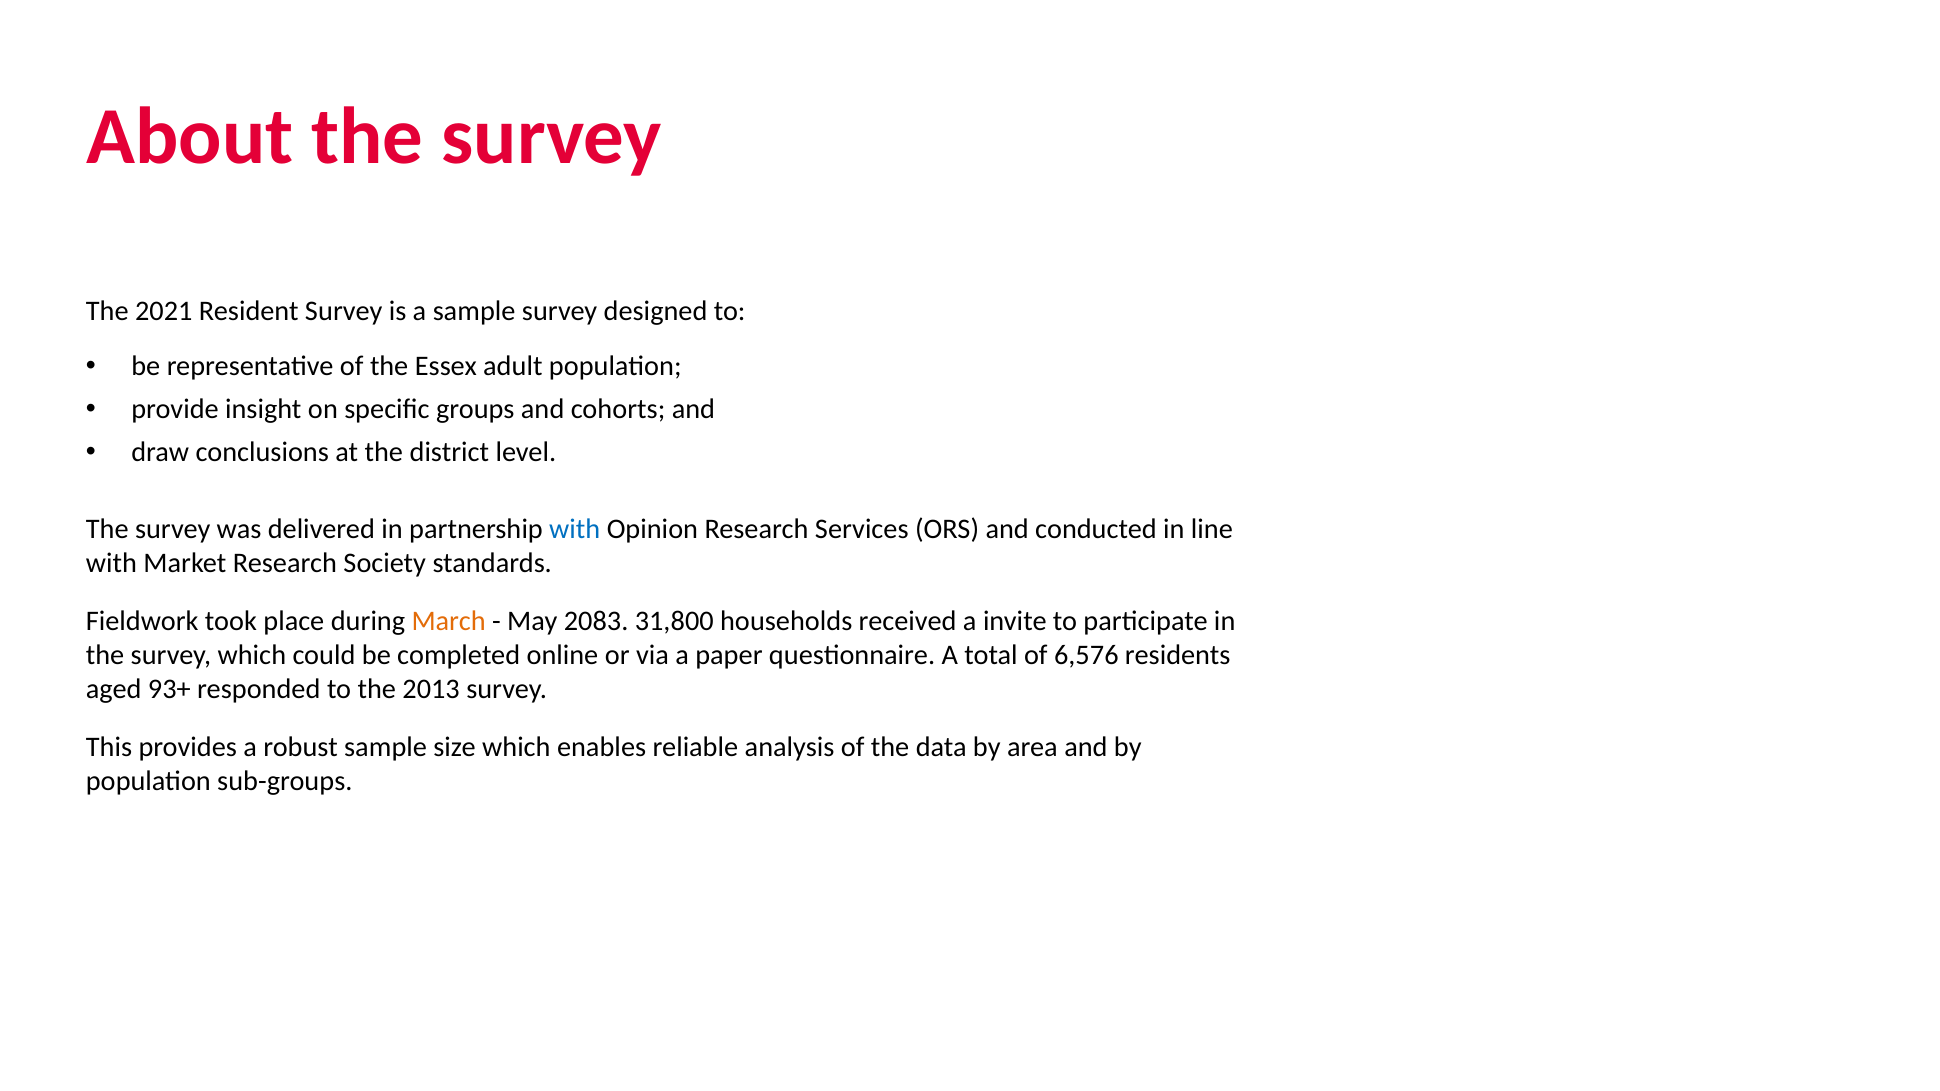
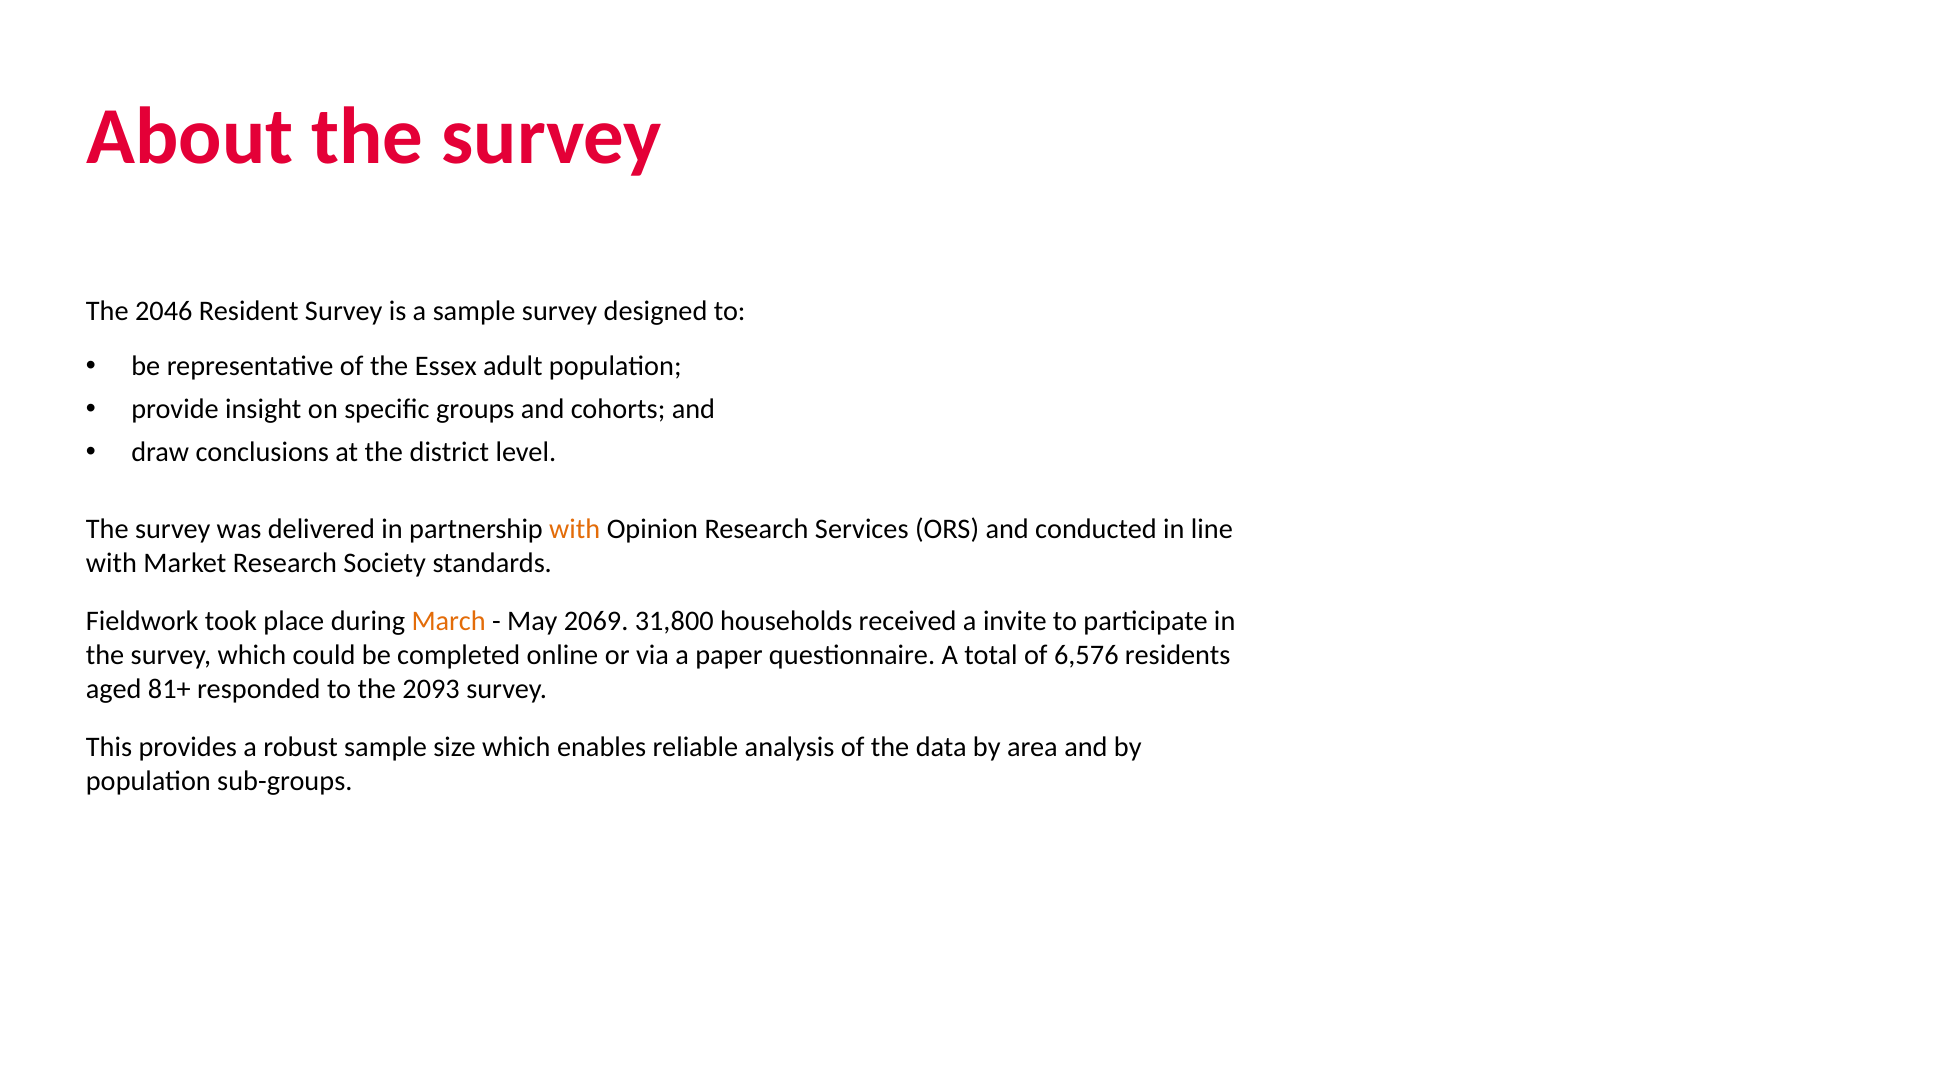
2021: 2021 -> 2046
with at (575, 529) colour: blue -> orange
2083: 2083 -> 2069
93+: 93+ -> 81+
2013: 2013 -> 2093
